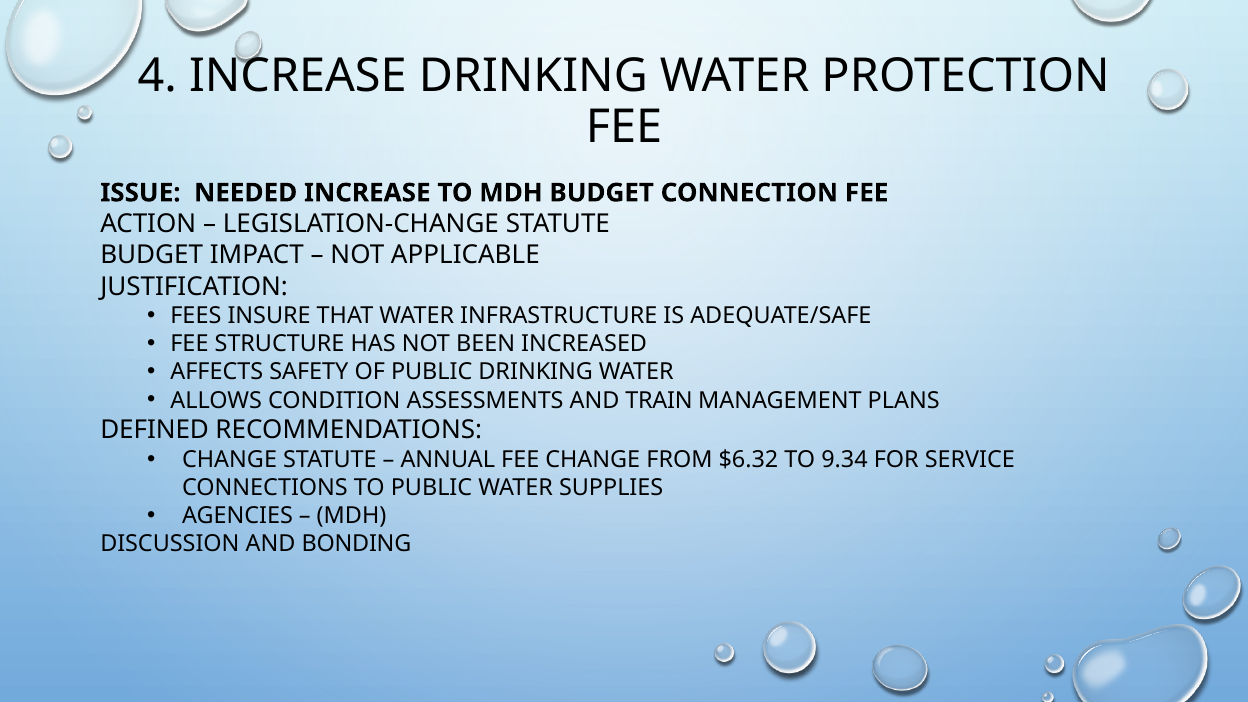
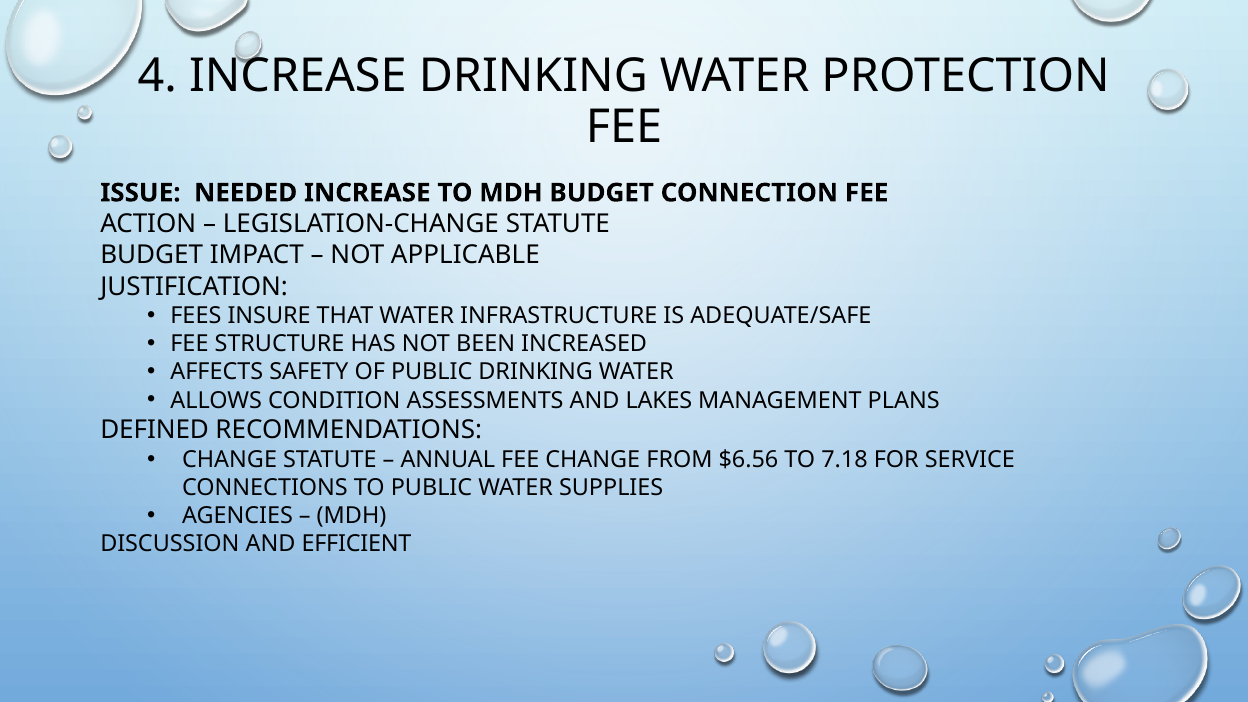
TRAIN: TRAIN -> LAKES
$6.32: $6.32 -> $6.56
9.34: 9.34 -> 7.18
BONDING: BONDING -> EFFICIENT
